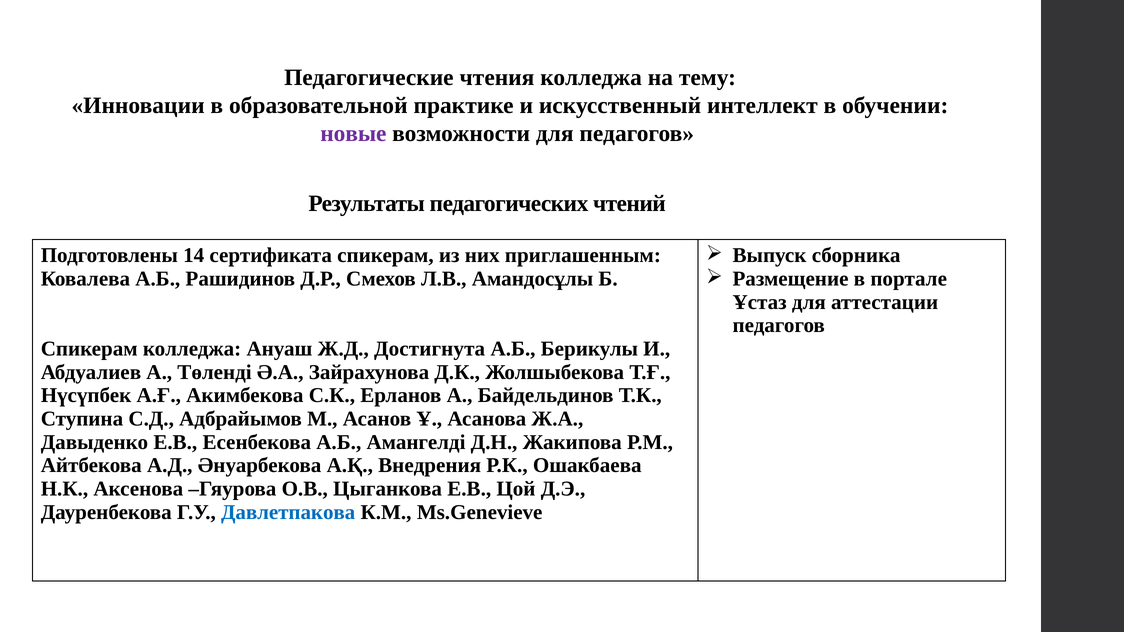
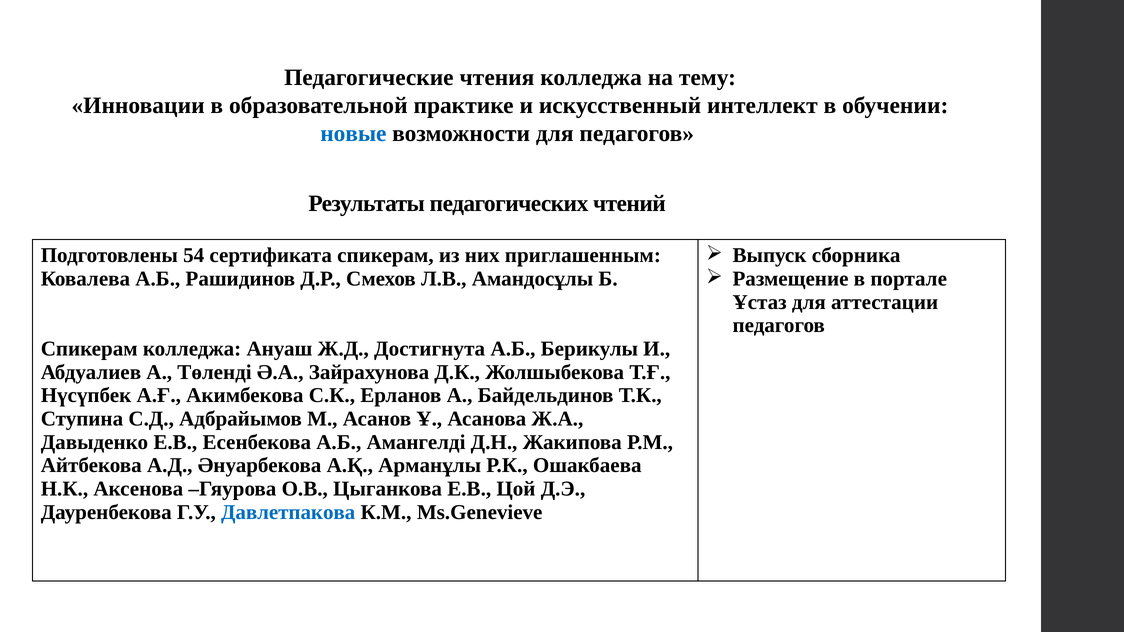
новые colour: purple -> blue
14: 14 -> 54
Внедрения: Внедрения -> Арманұлы
